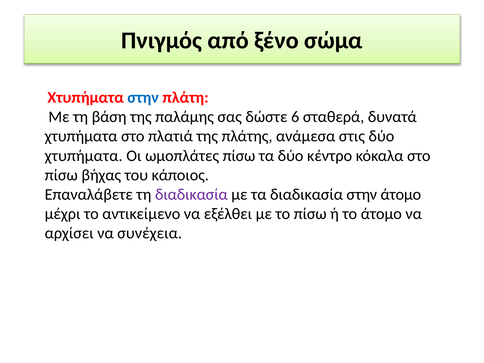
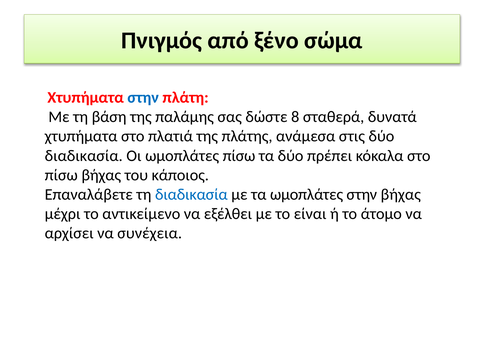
6: 6 -> 8
χτυπήματα at (84, 156): χτυπήματα -> διαδικασία
κέντρο: κέντρο -> πρέπει
διαδικασία at (191, 194) colour: purple -> blue
τα διαδικασία: διαδικασία -> ωμοπλάτες
στην άτομο: άτομο -> βήχας
το πίσω: πίσω -> είναι
